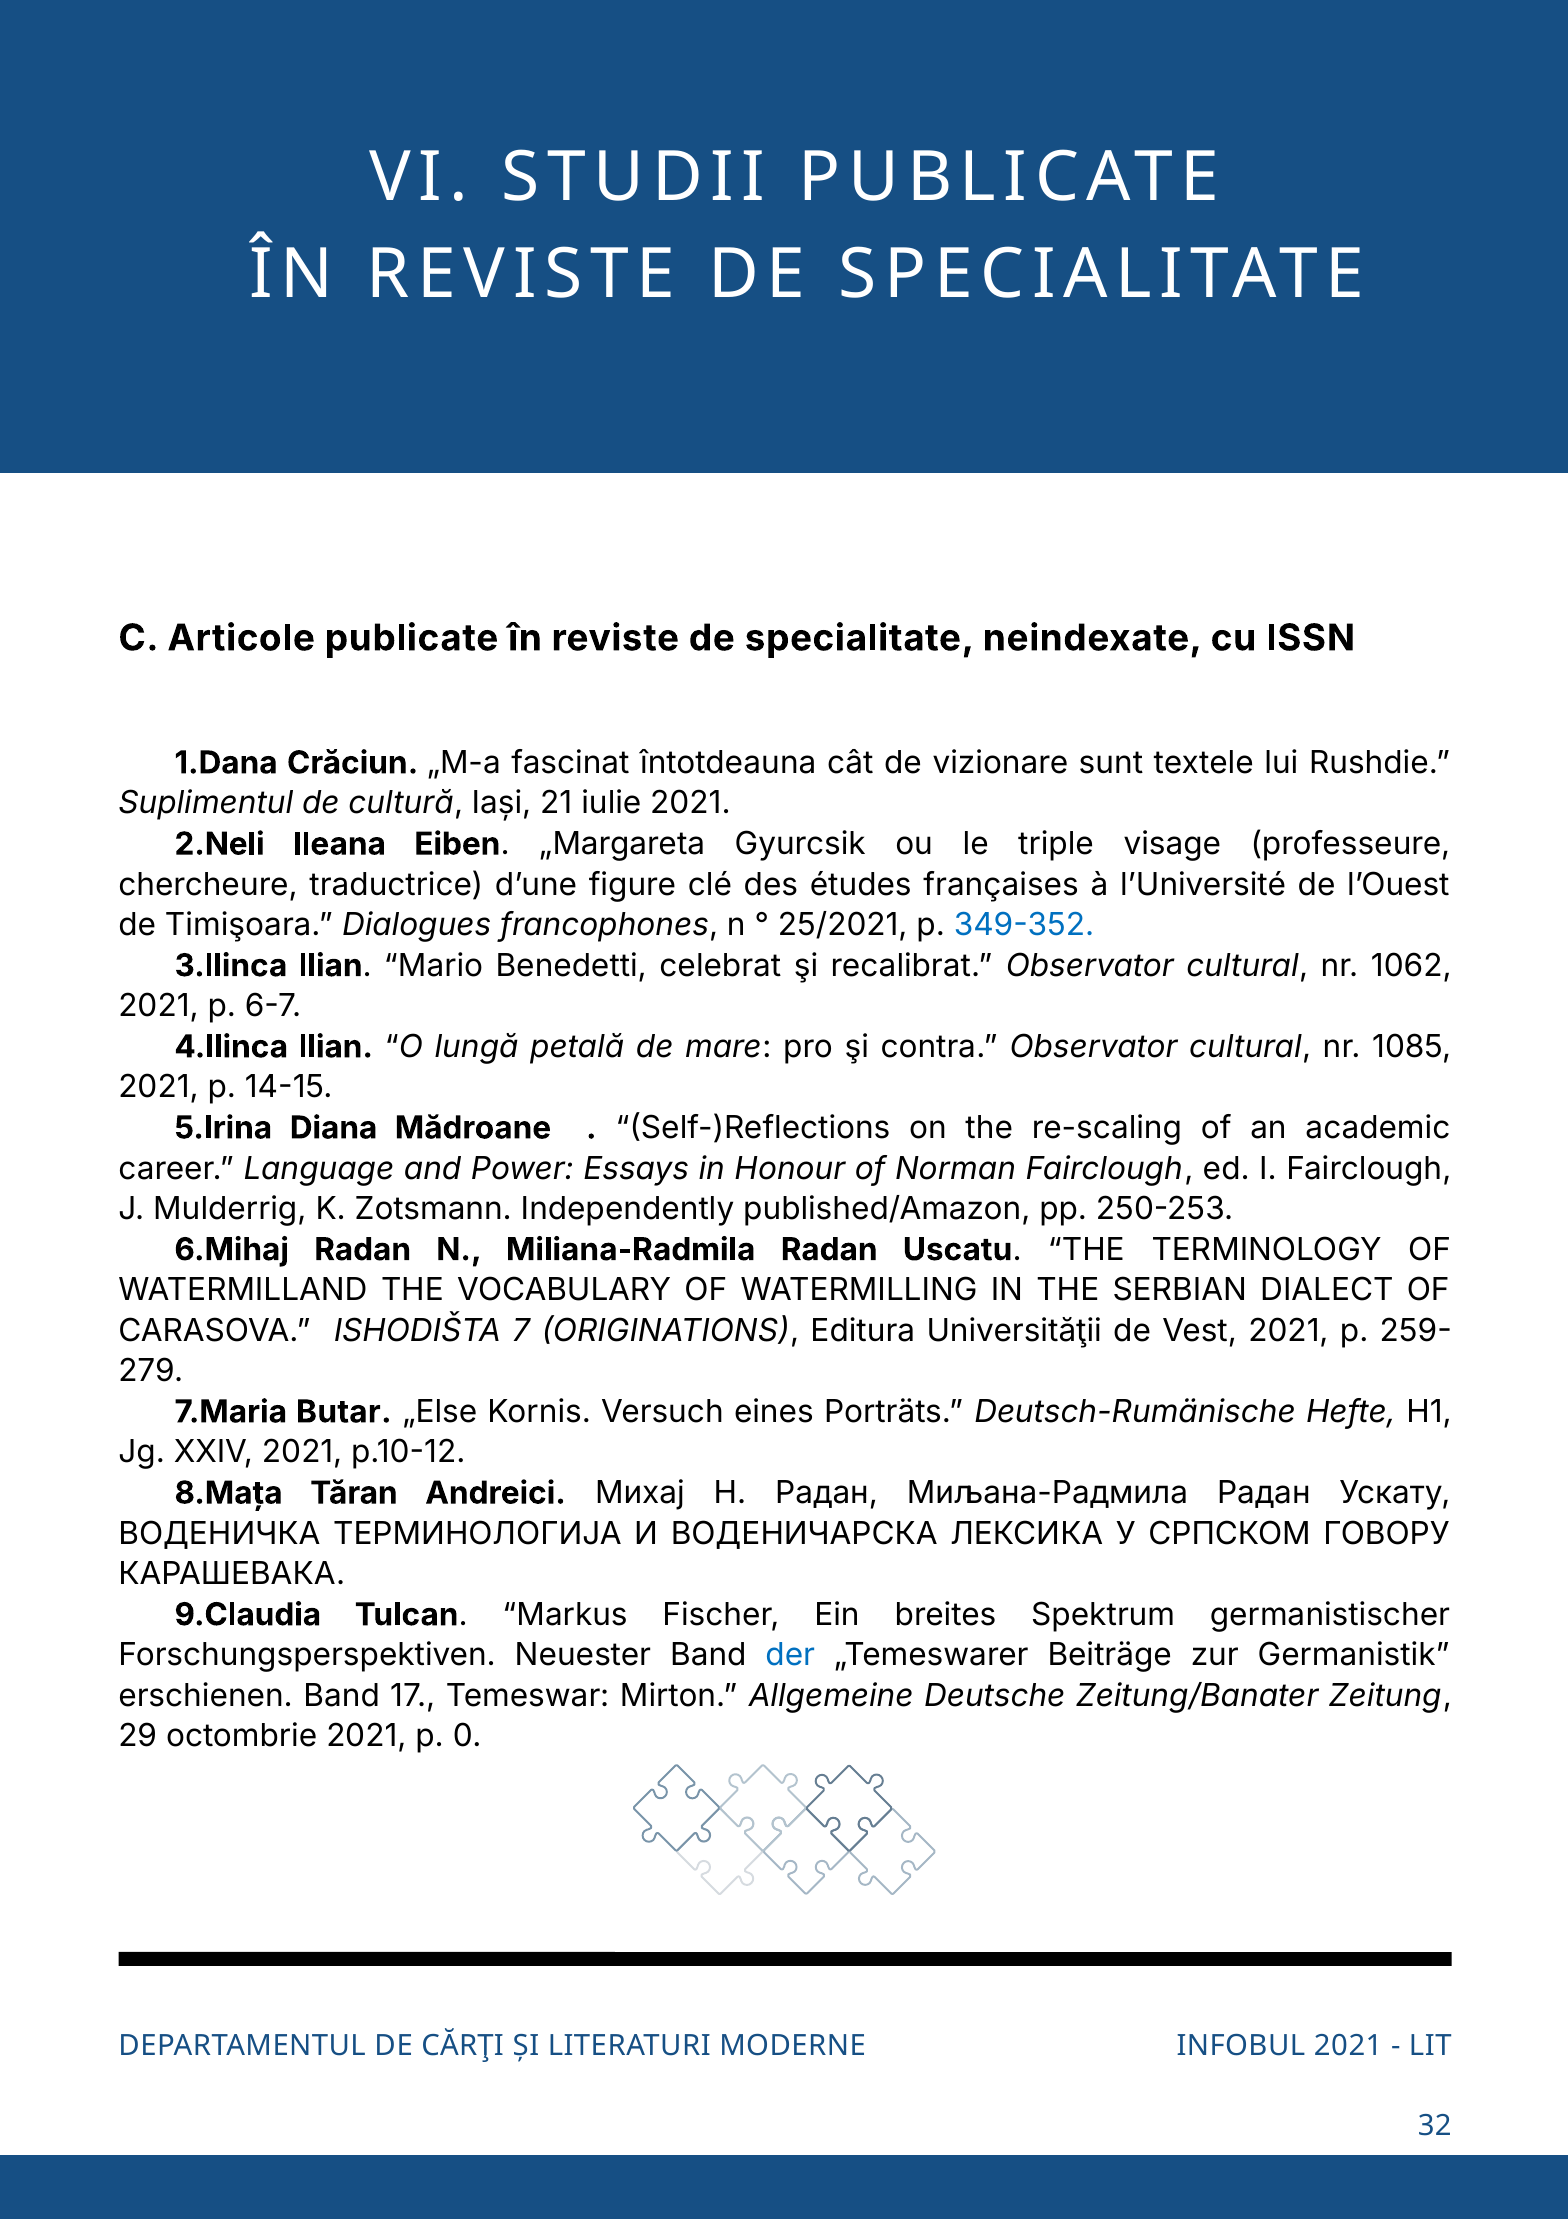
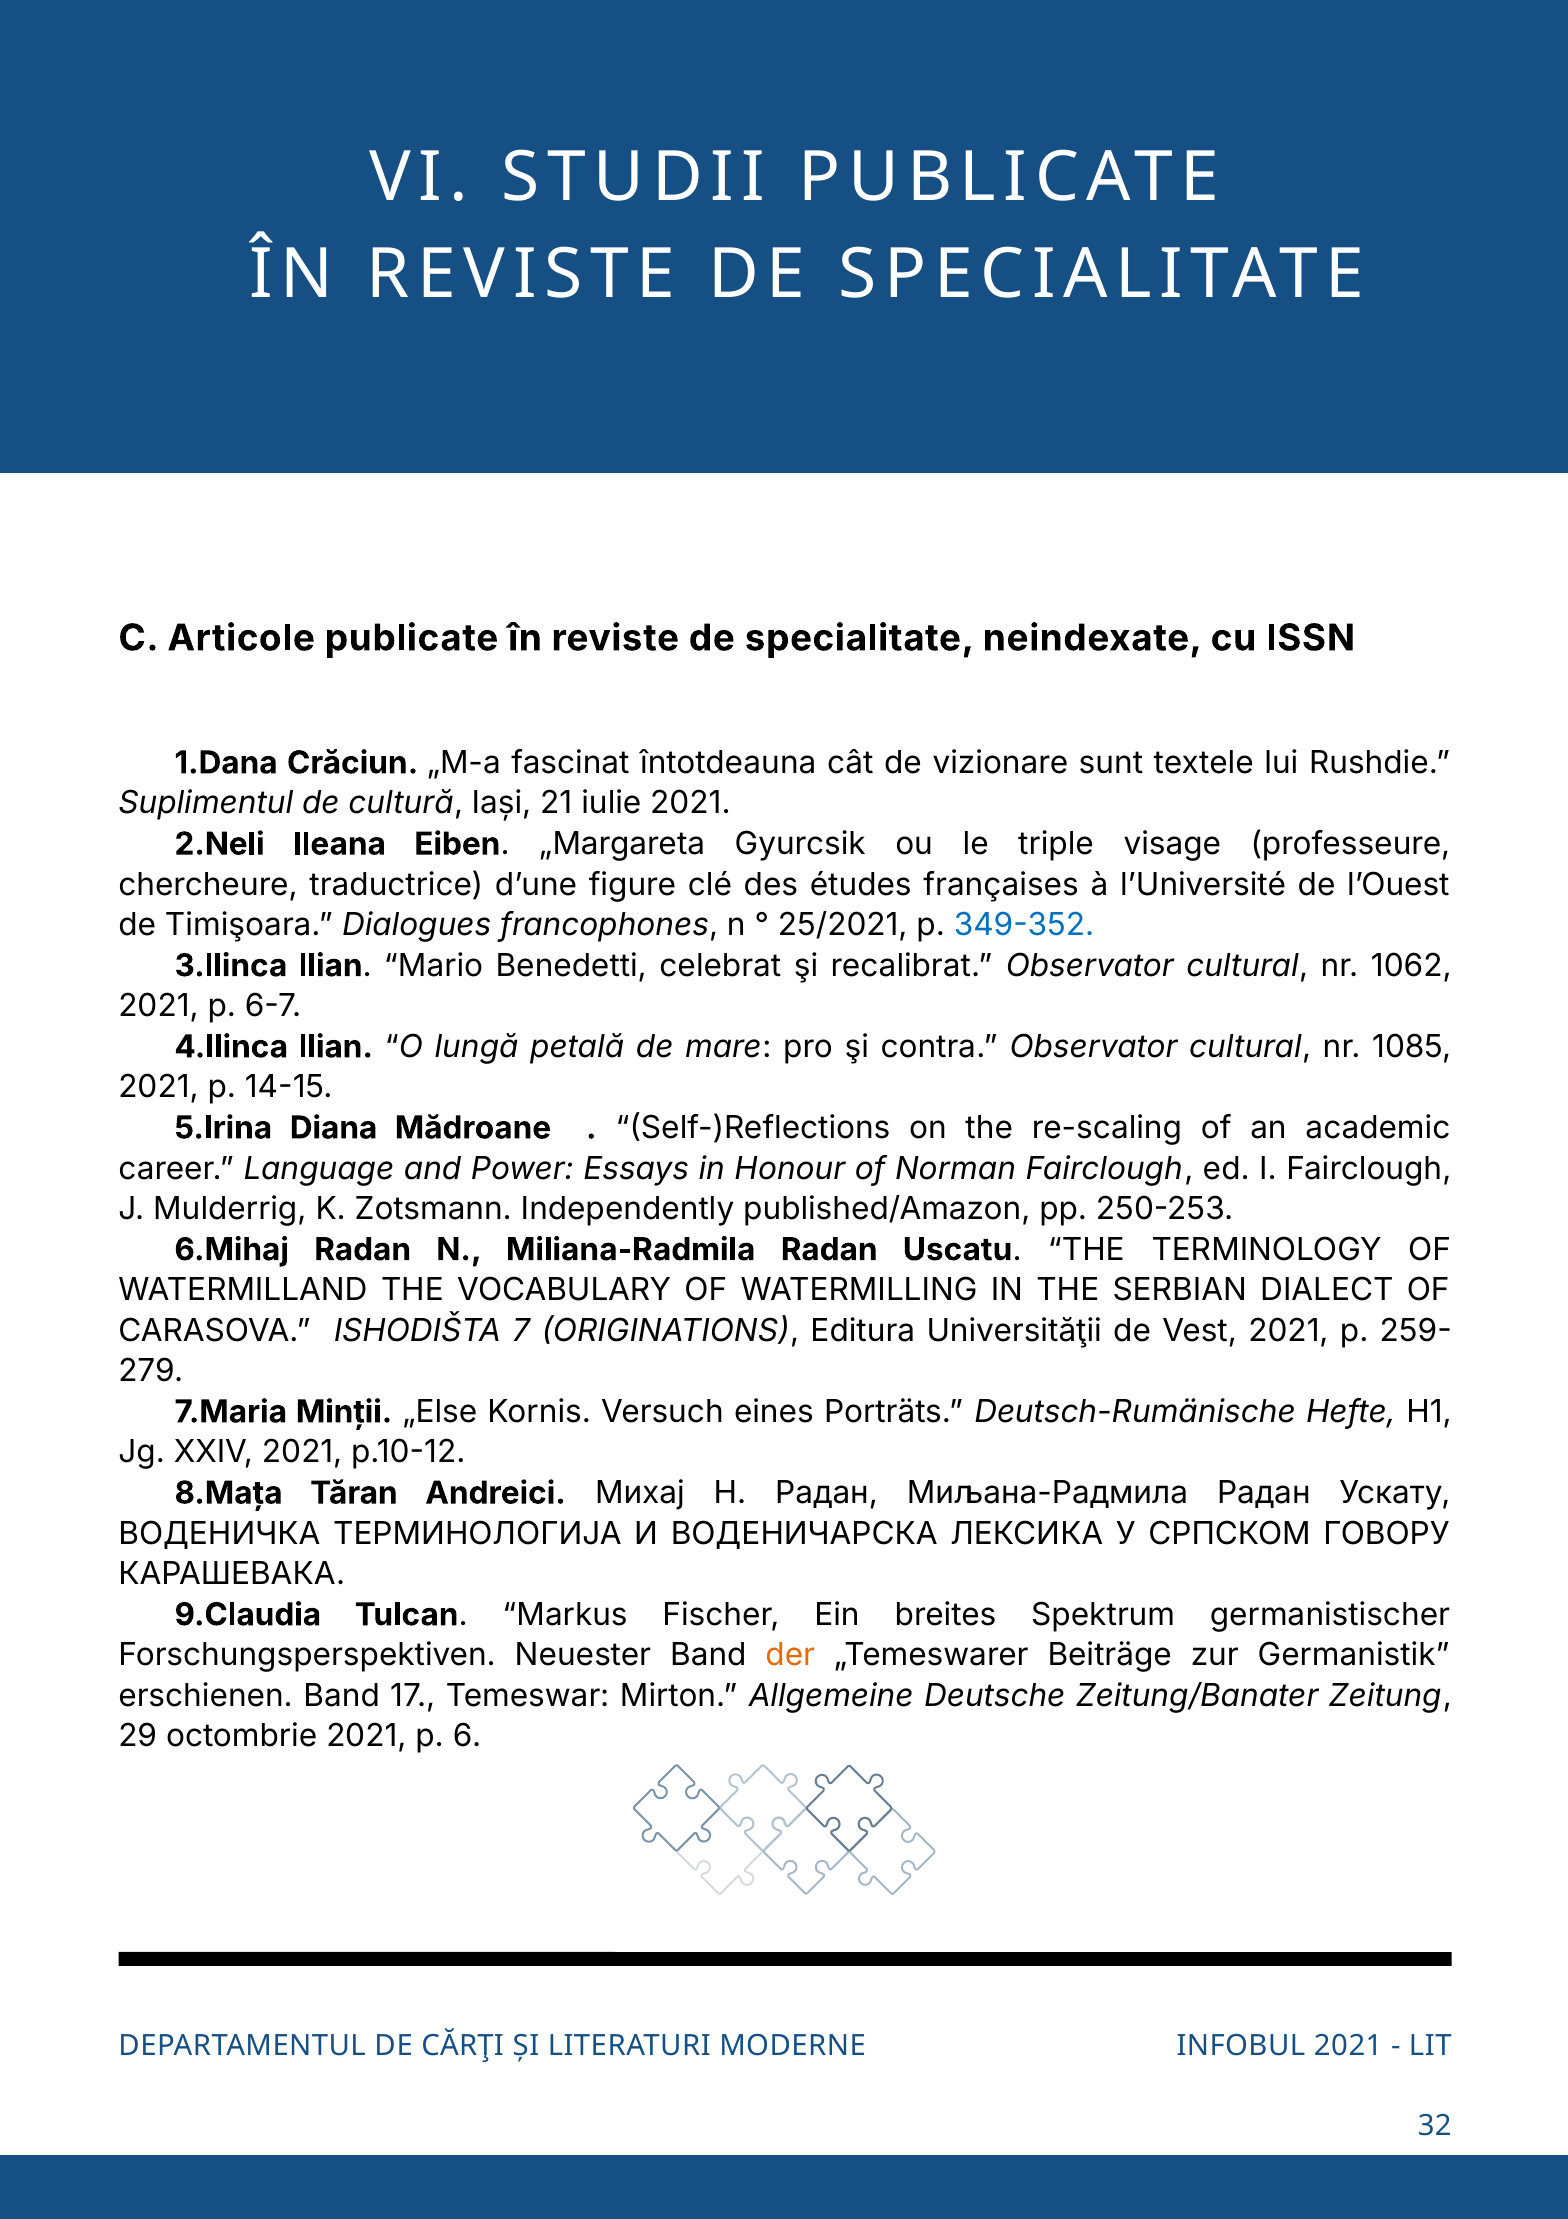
Butar: Butar -> Minții
der colour: blue -> orange
0: 0 -> 6
